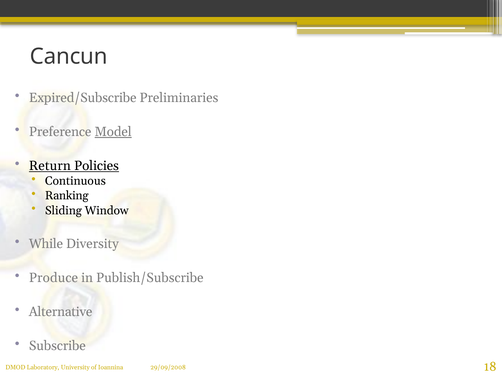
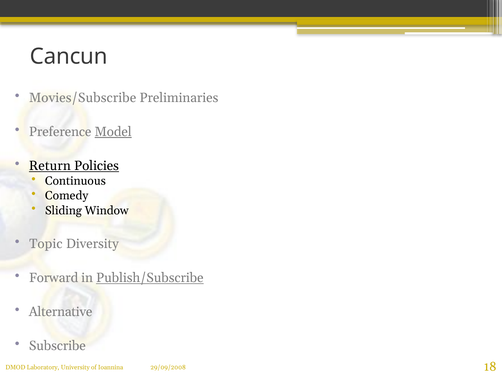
Expired/Subscribe: Expired/Subscribe -> Movies/Subscribe
Ranking: Ranking -> Comedy
While: While -> Topic
Produce: Produce -> Forward
Publish/Subscribe underline: none -> present
